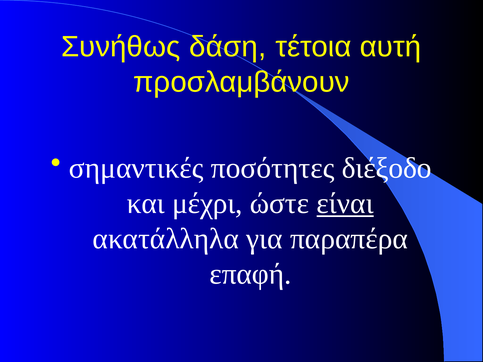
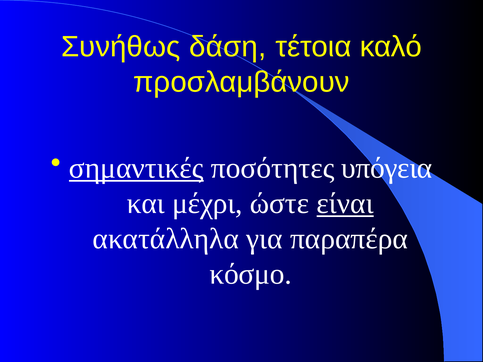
αυτή: αυτή -> καλό
σημαντικές underline: none -> present
διέξοδο: διέξοδο -> υπόγεια
επαφή: επαφή -> κόσμο
